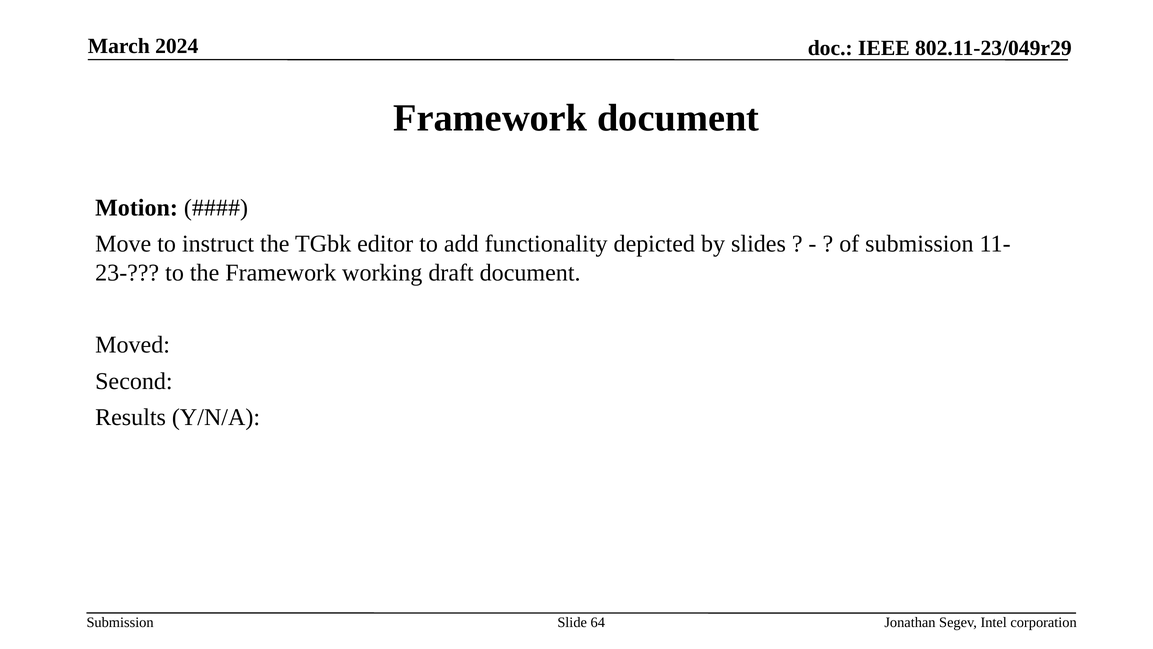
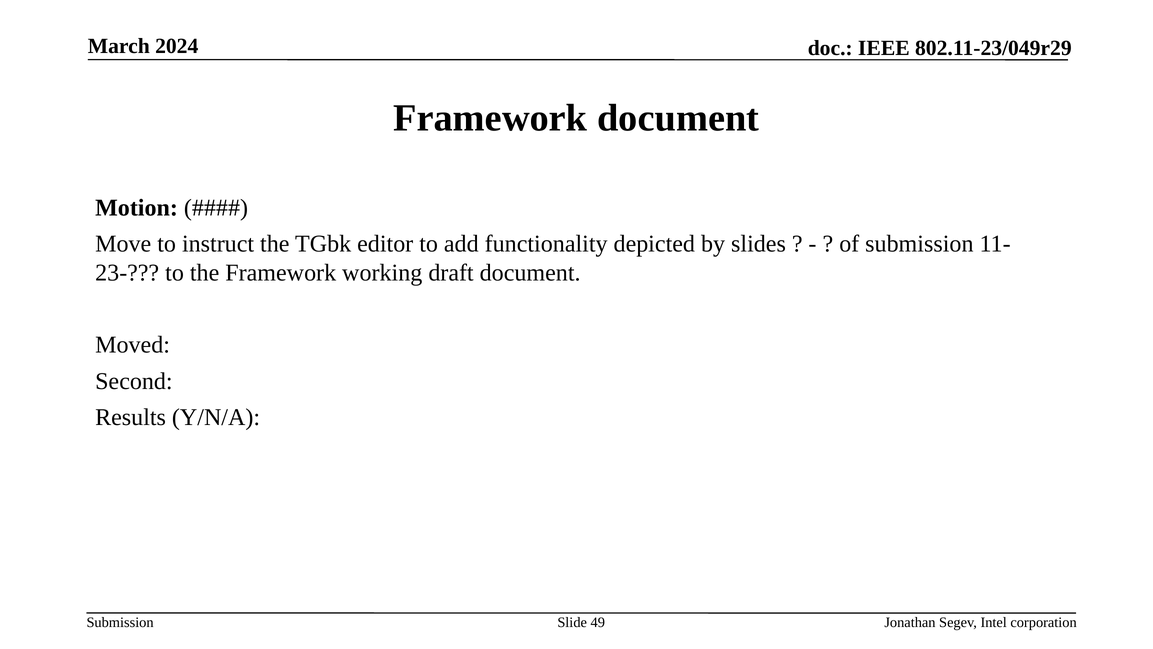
64: 64 -> 49
